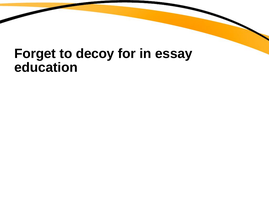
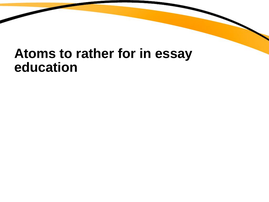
Forget: Forget -> Atoms
decoy: decoy -> rather
